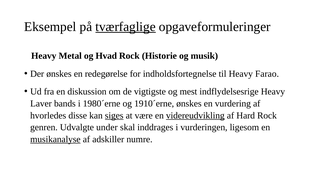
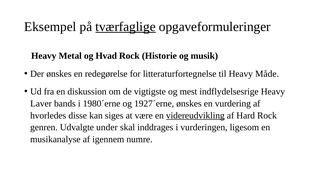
indholdsfortegnelse: indholdsfortegnelse -> litteraturfortegnelse
Farao: Farao -> Måde
1910´erne: 1910´erne -> 1927´erne
siges underline: present -> none
musikanalyse underline: present -> none
adskiller: adskiller -> igennem
